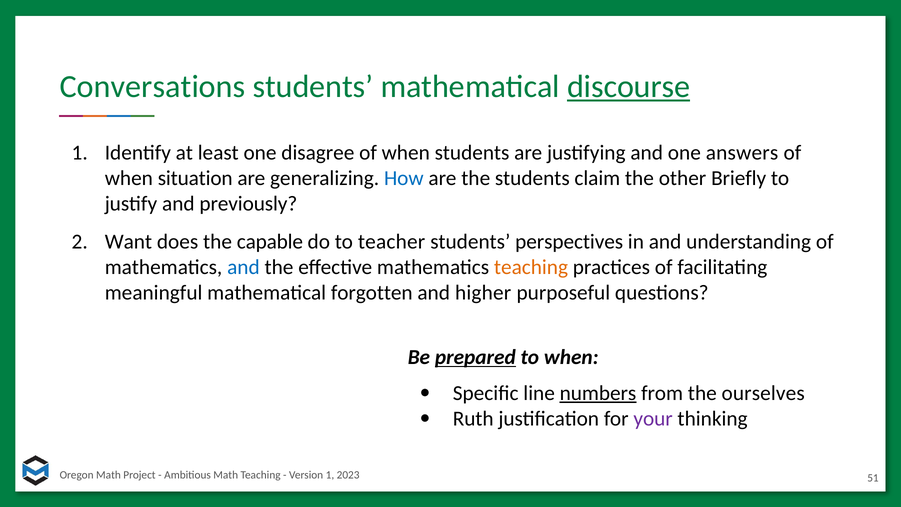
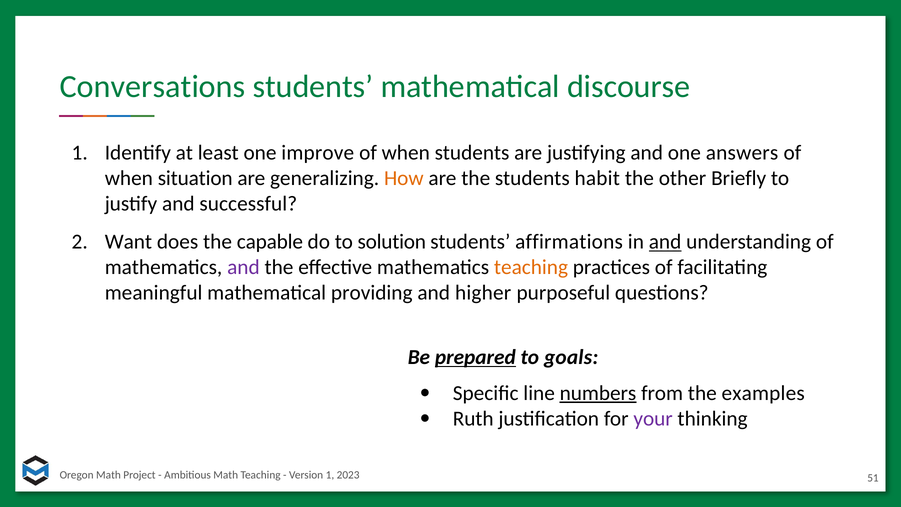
discourse underline: present -> none
disagree: disagree -> improve
How colour: blue -> orange
claim: claim -> habit
previously: previously -> successful
teacher: teacher -> solution
perspectives: perspectives -> affirmations
and at (665, 242) underline: none -> present
and at (243, 267) colour: blue -> purple
forgotten: forgotten -> providing
to when: when -> goals
ourselves: ourselves -> examples
